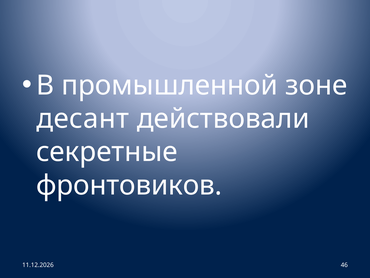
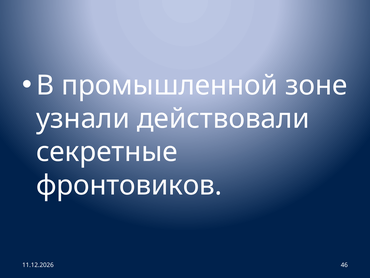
десант: десант -> узнали
